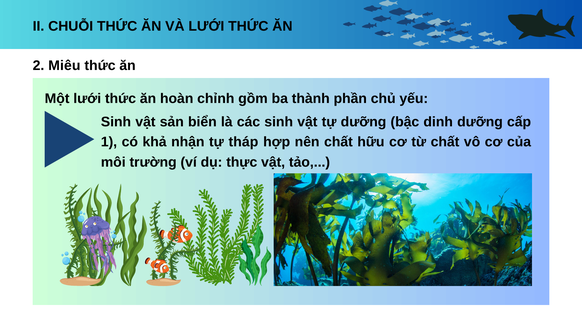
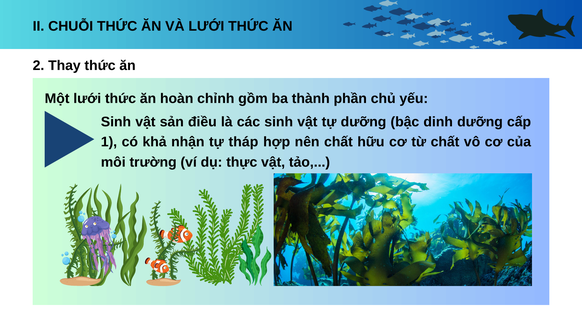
Miêu: Miêu -> Thay
biển: biển -> điều
